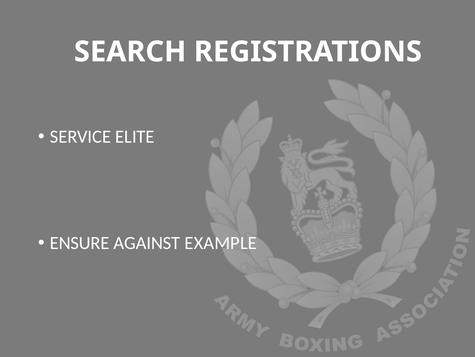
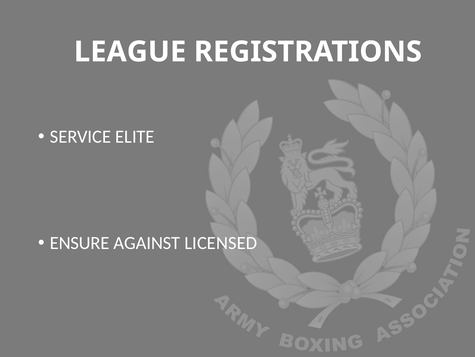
SEARCH: SEARCH -> LEAGUE
EXAMPLE: EXAMPLE -> LICENSED
